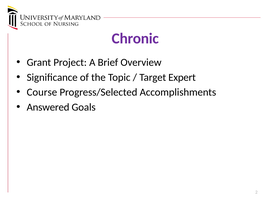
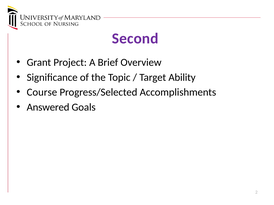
Chronic: Chronic -> Second
Expert: Expert -> Ability
